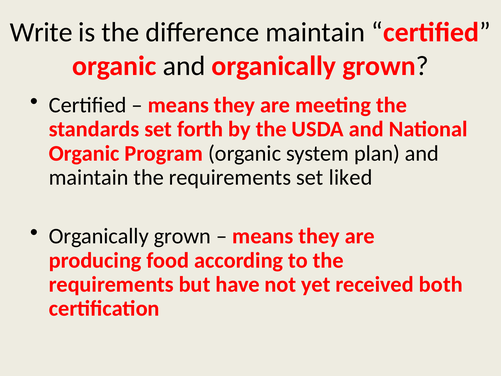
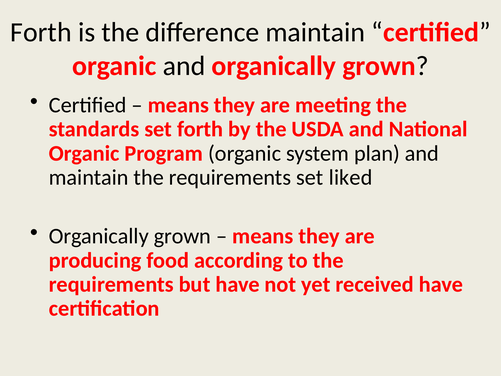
Write at (41, 32): Write -> Forth
received both: both -> have
